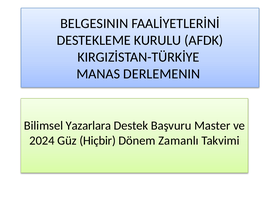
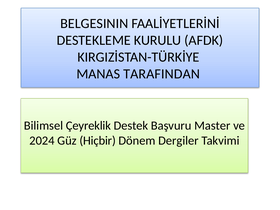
DERLEMENIN: DERLEMENIN -> TARAFINDAN
Yazarlara: Yazarlara -> Çeyreklik
Zamanlı: Zamanlı -> Dergiler
